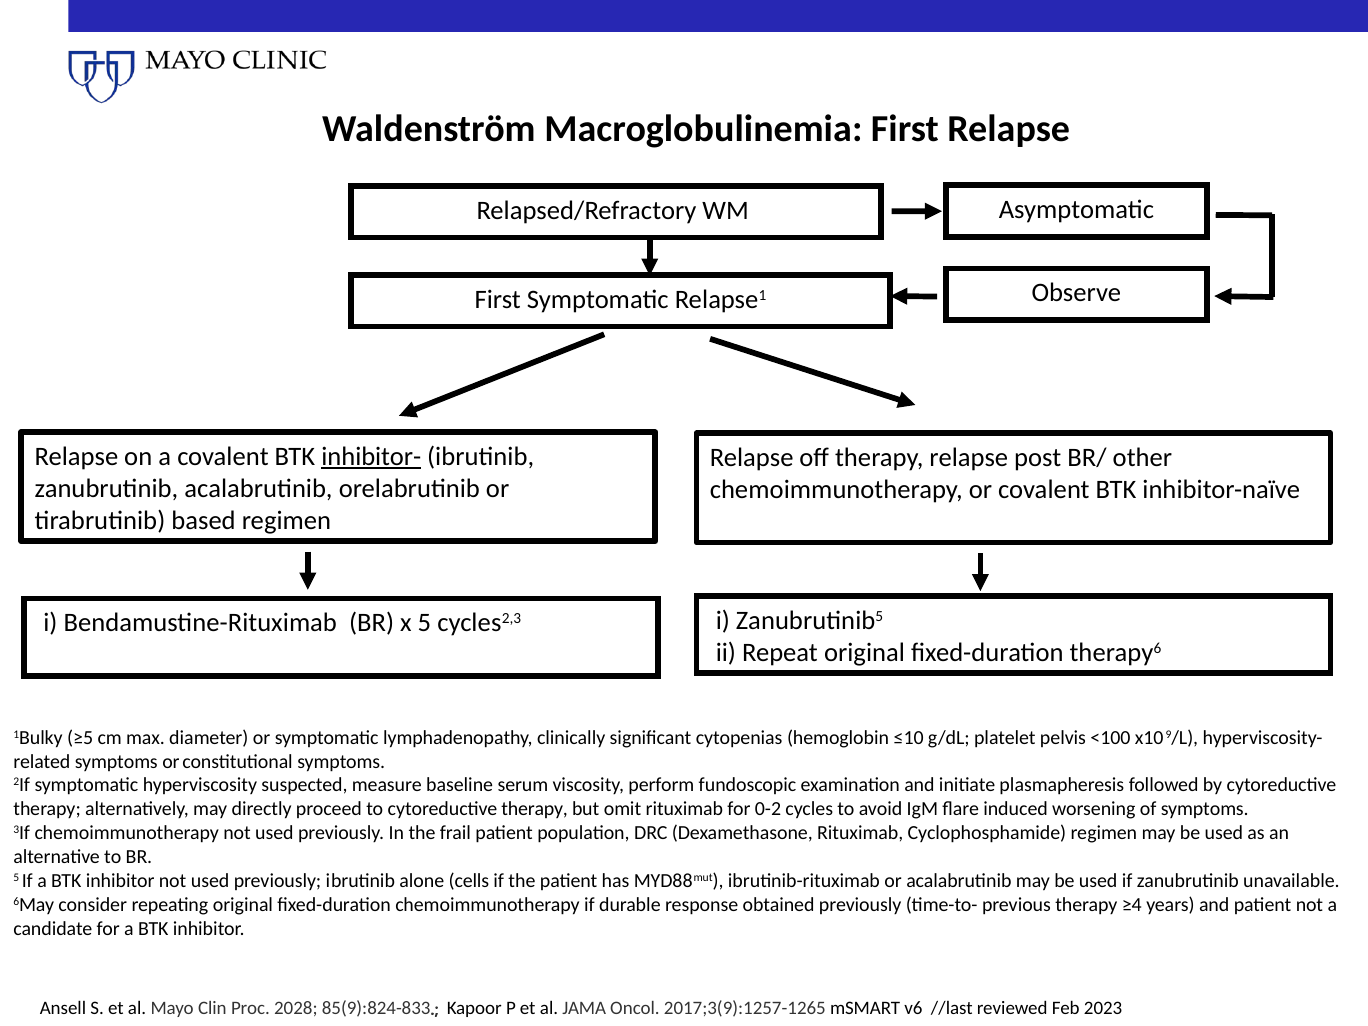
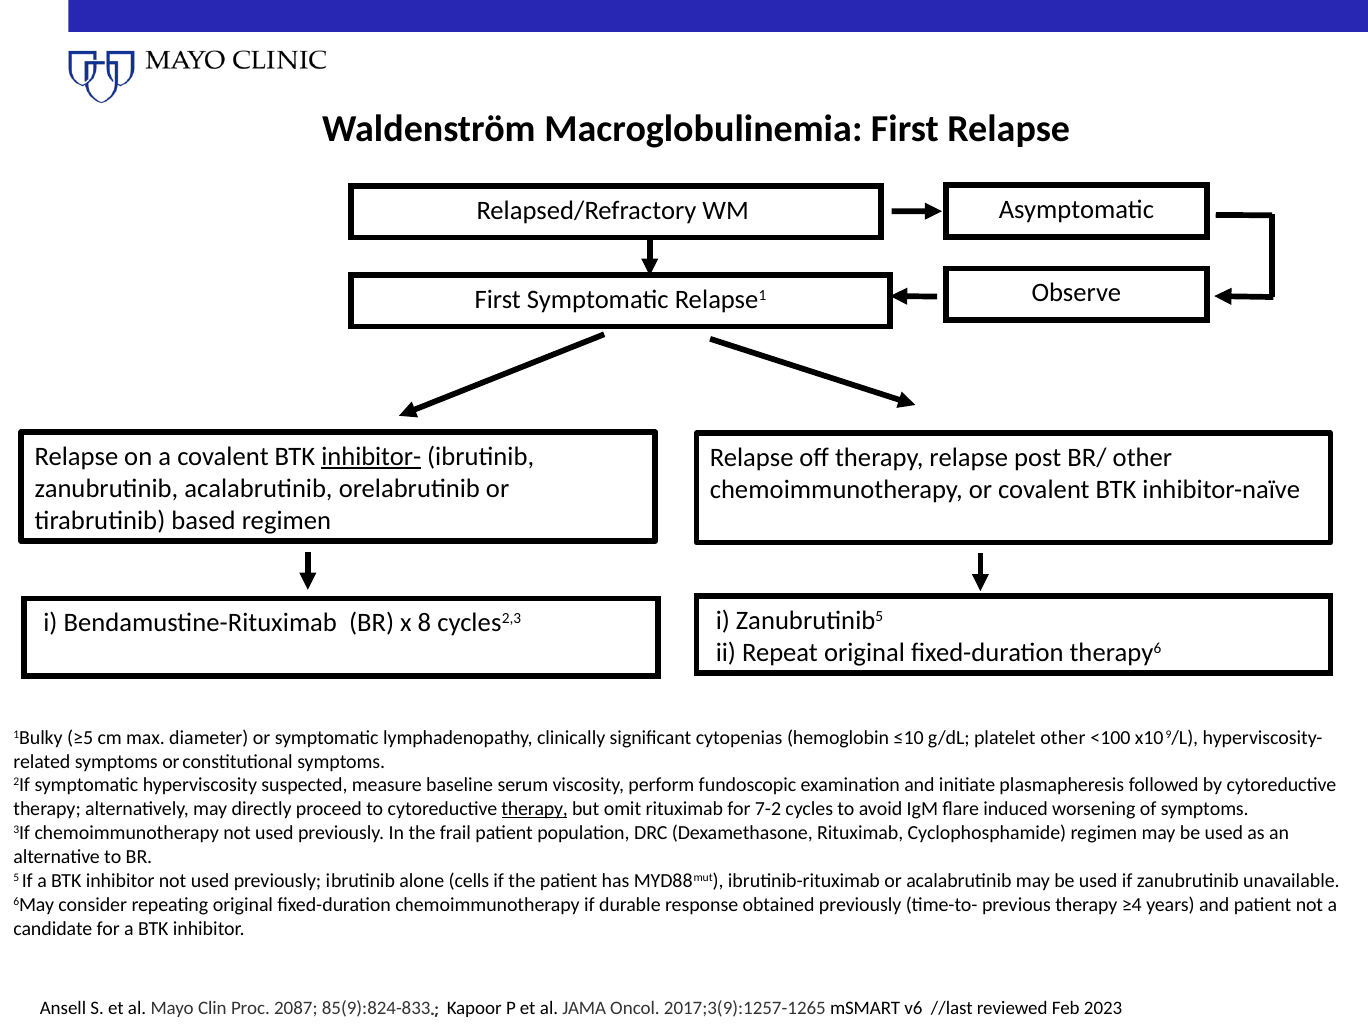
x 5: 5 -> 8
platelet pelvis: pelvis -> other
therapy at (535, 809) underline: none -> present
0-2: 0-2 -> 7-2
2028: 2028 -> 2087
